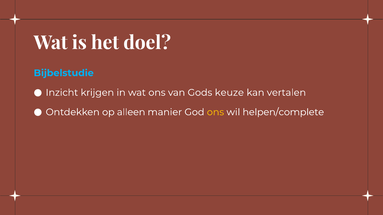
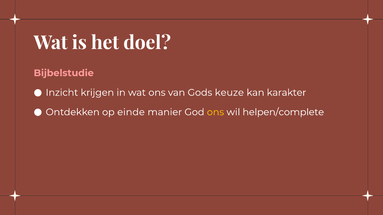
Bijbelstudie colour: light blue -> pink
vertalen: vertalen -> karakter
alleen: alleen -> einde
